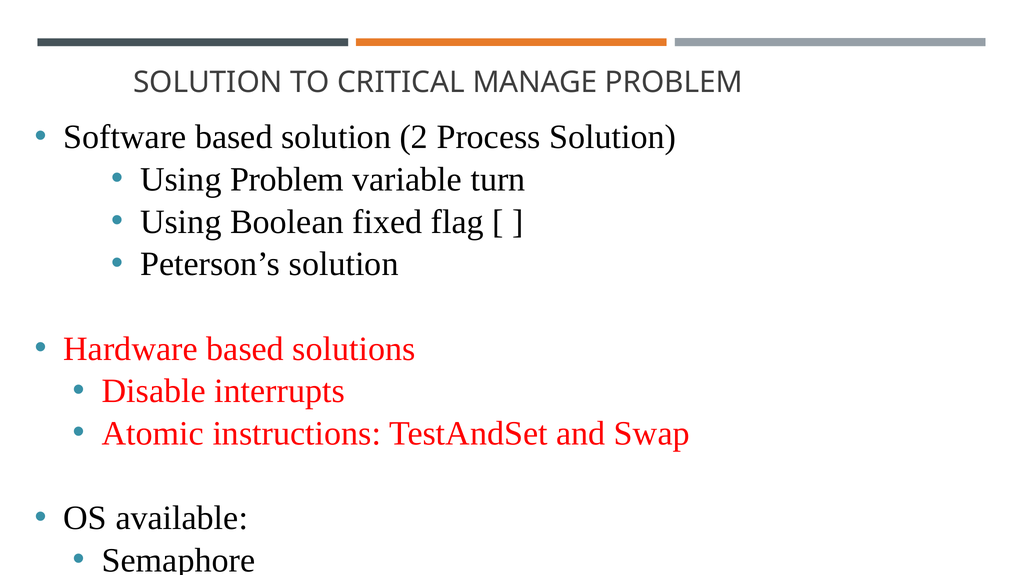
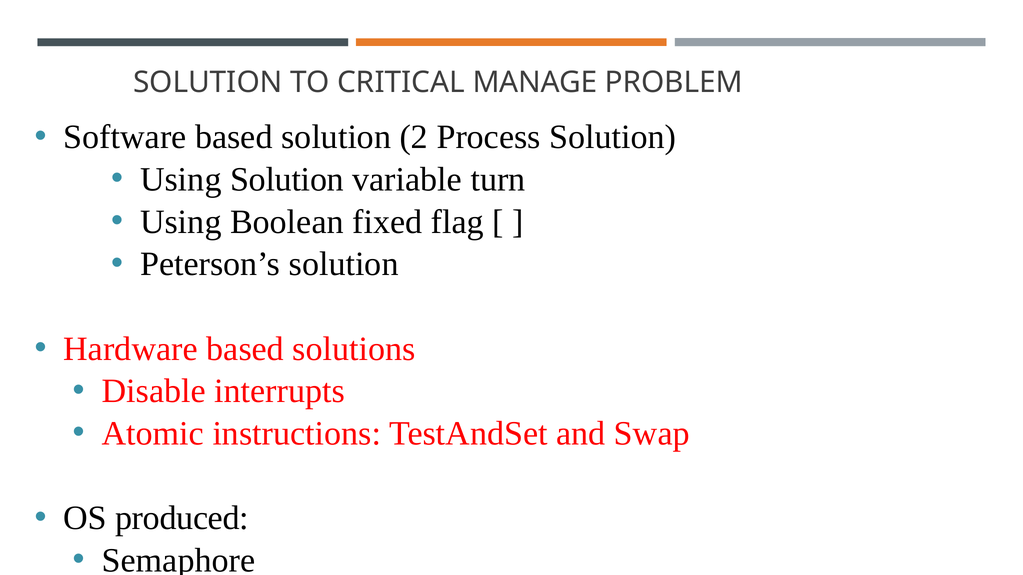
Using Problem: Problem -> Solution
available: available -> produced
